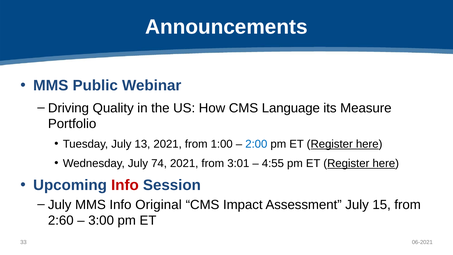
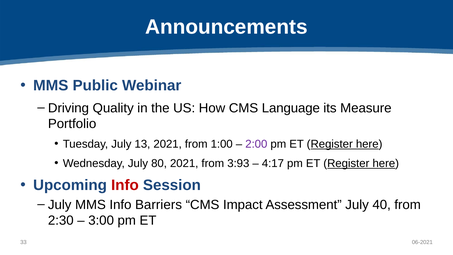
2:00 colour: blue -> purple
74: 74 -> 80
3:01: 3:01 -> 3:93
4:55: 4:55 -> 4:17
Original: Original -> Barriers
15: 15 -> 40
2:60: 2:60 -> 2:30
